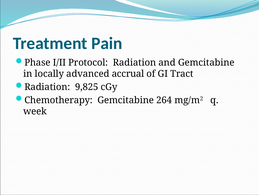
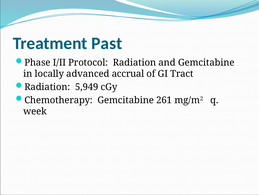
Pain: Pain -> Past
9,825: 9,825 -> 5,949
264: 264 -> 261
